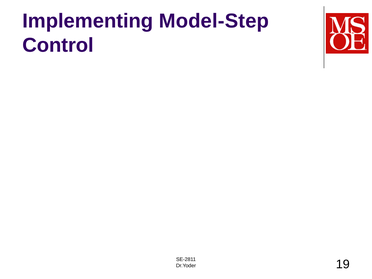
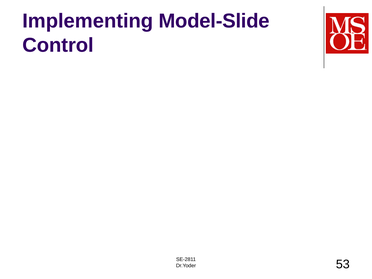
Model-Step: Model-Step -> Model-Slide
19: 19 -> 53
